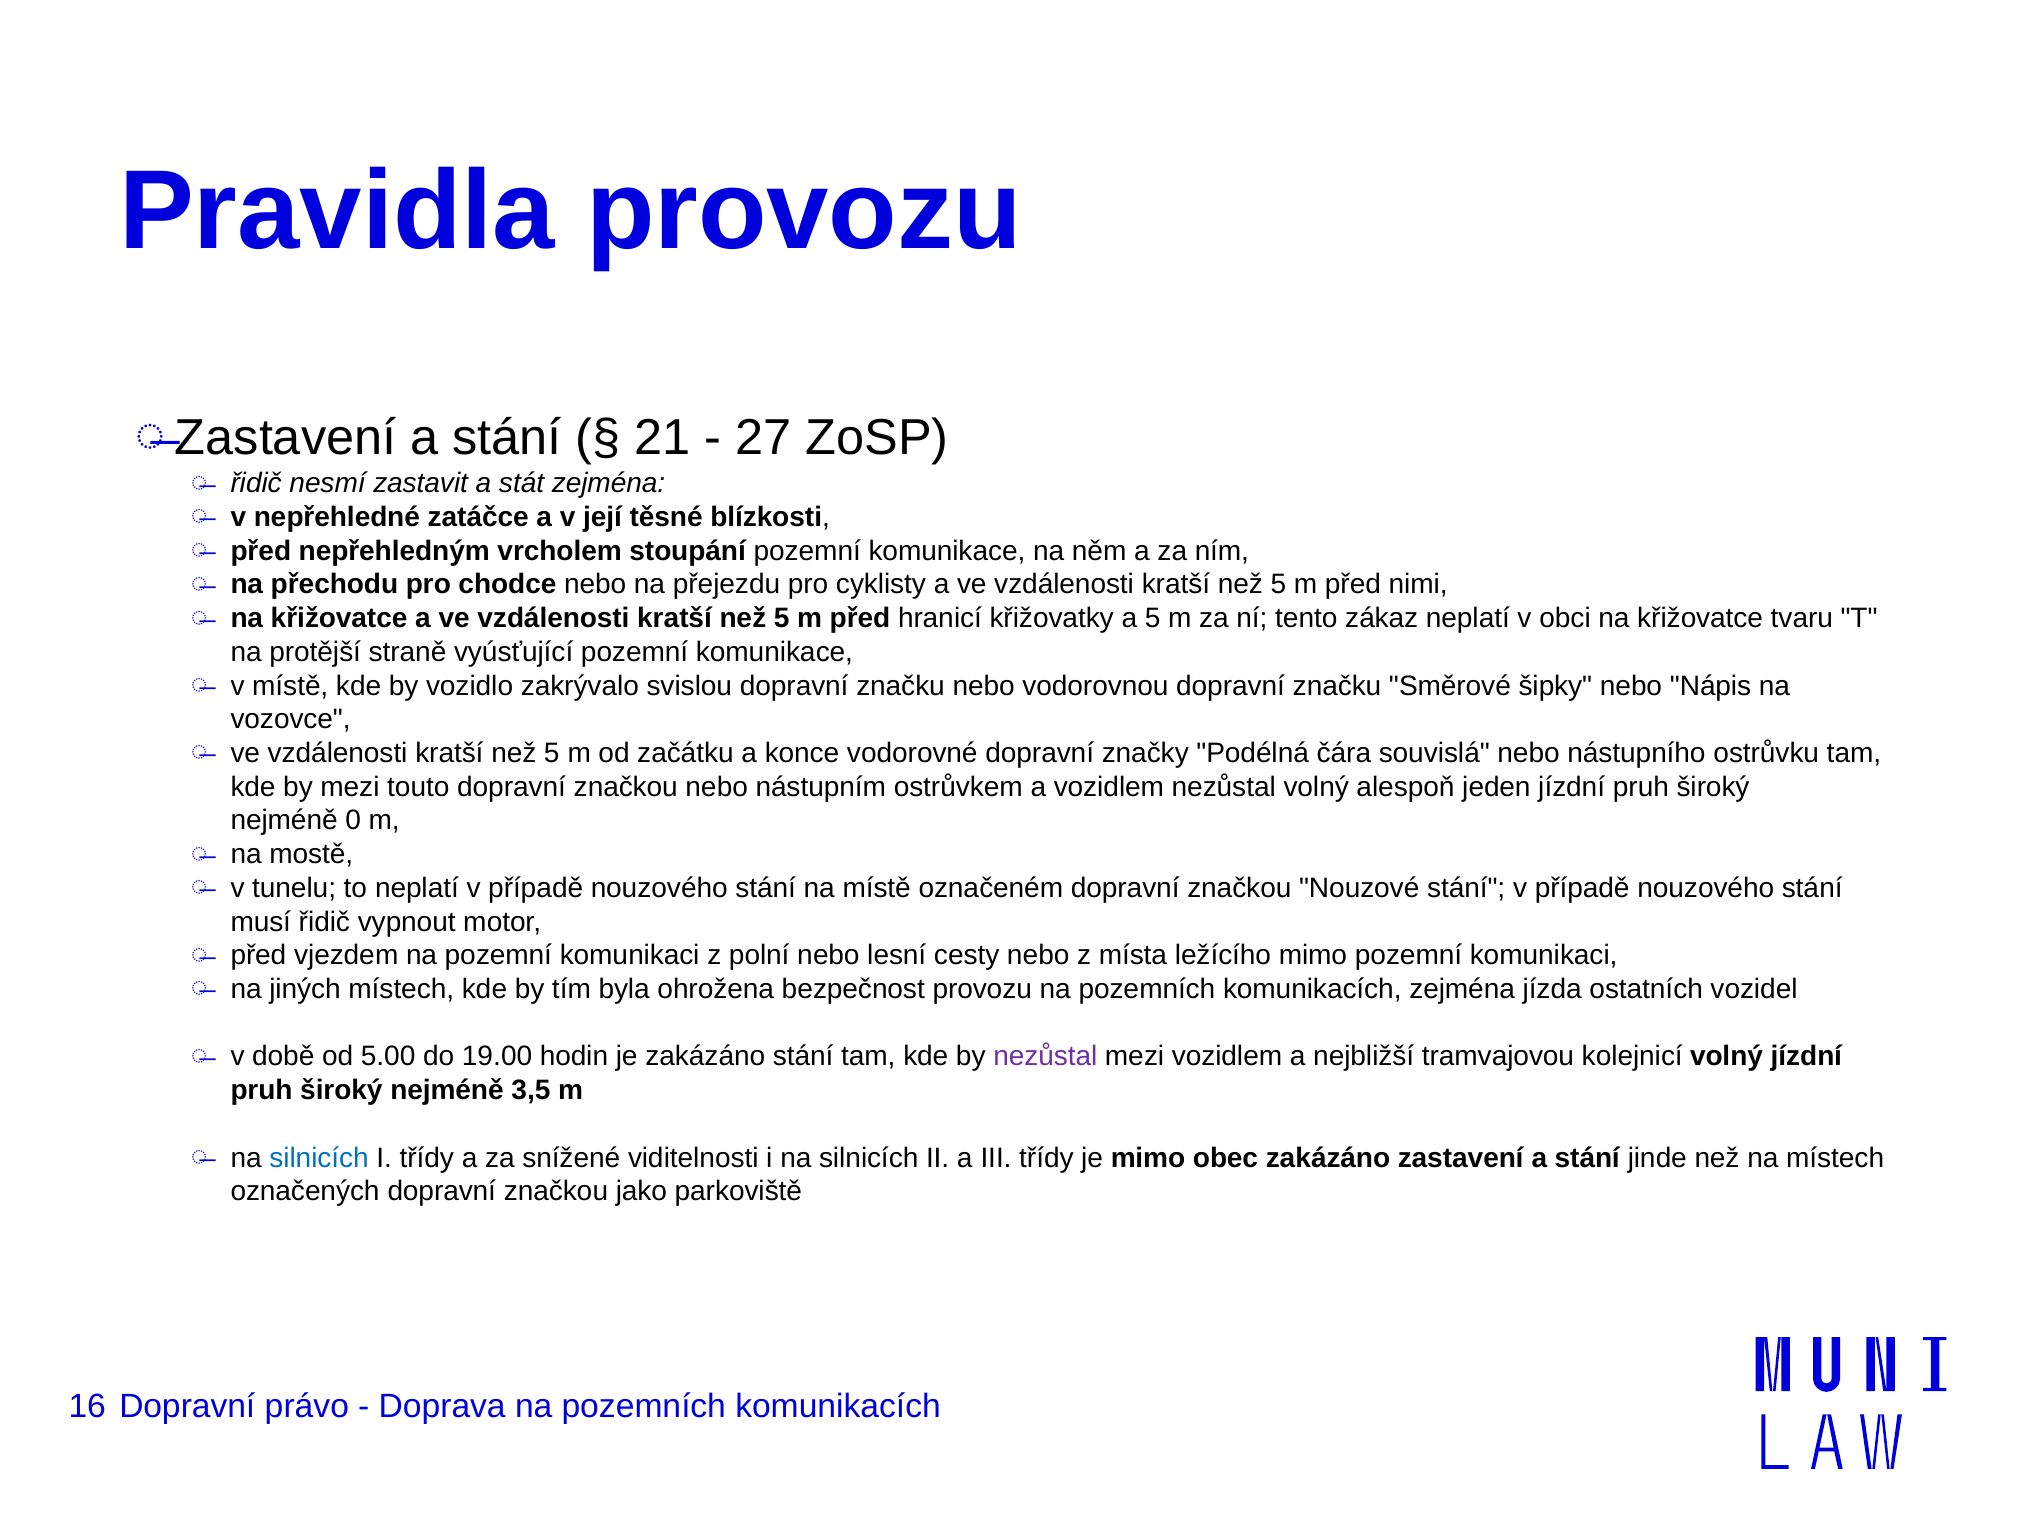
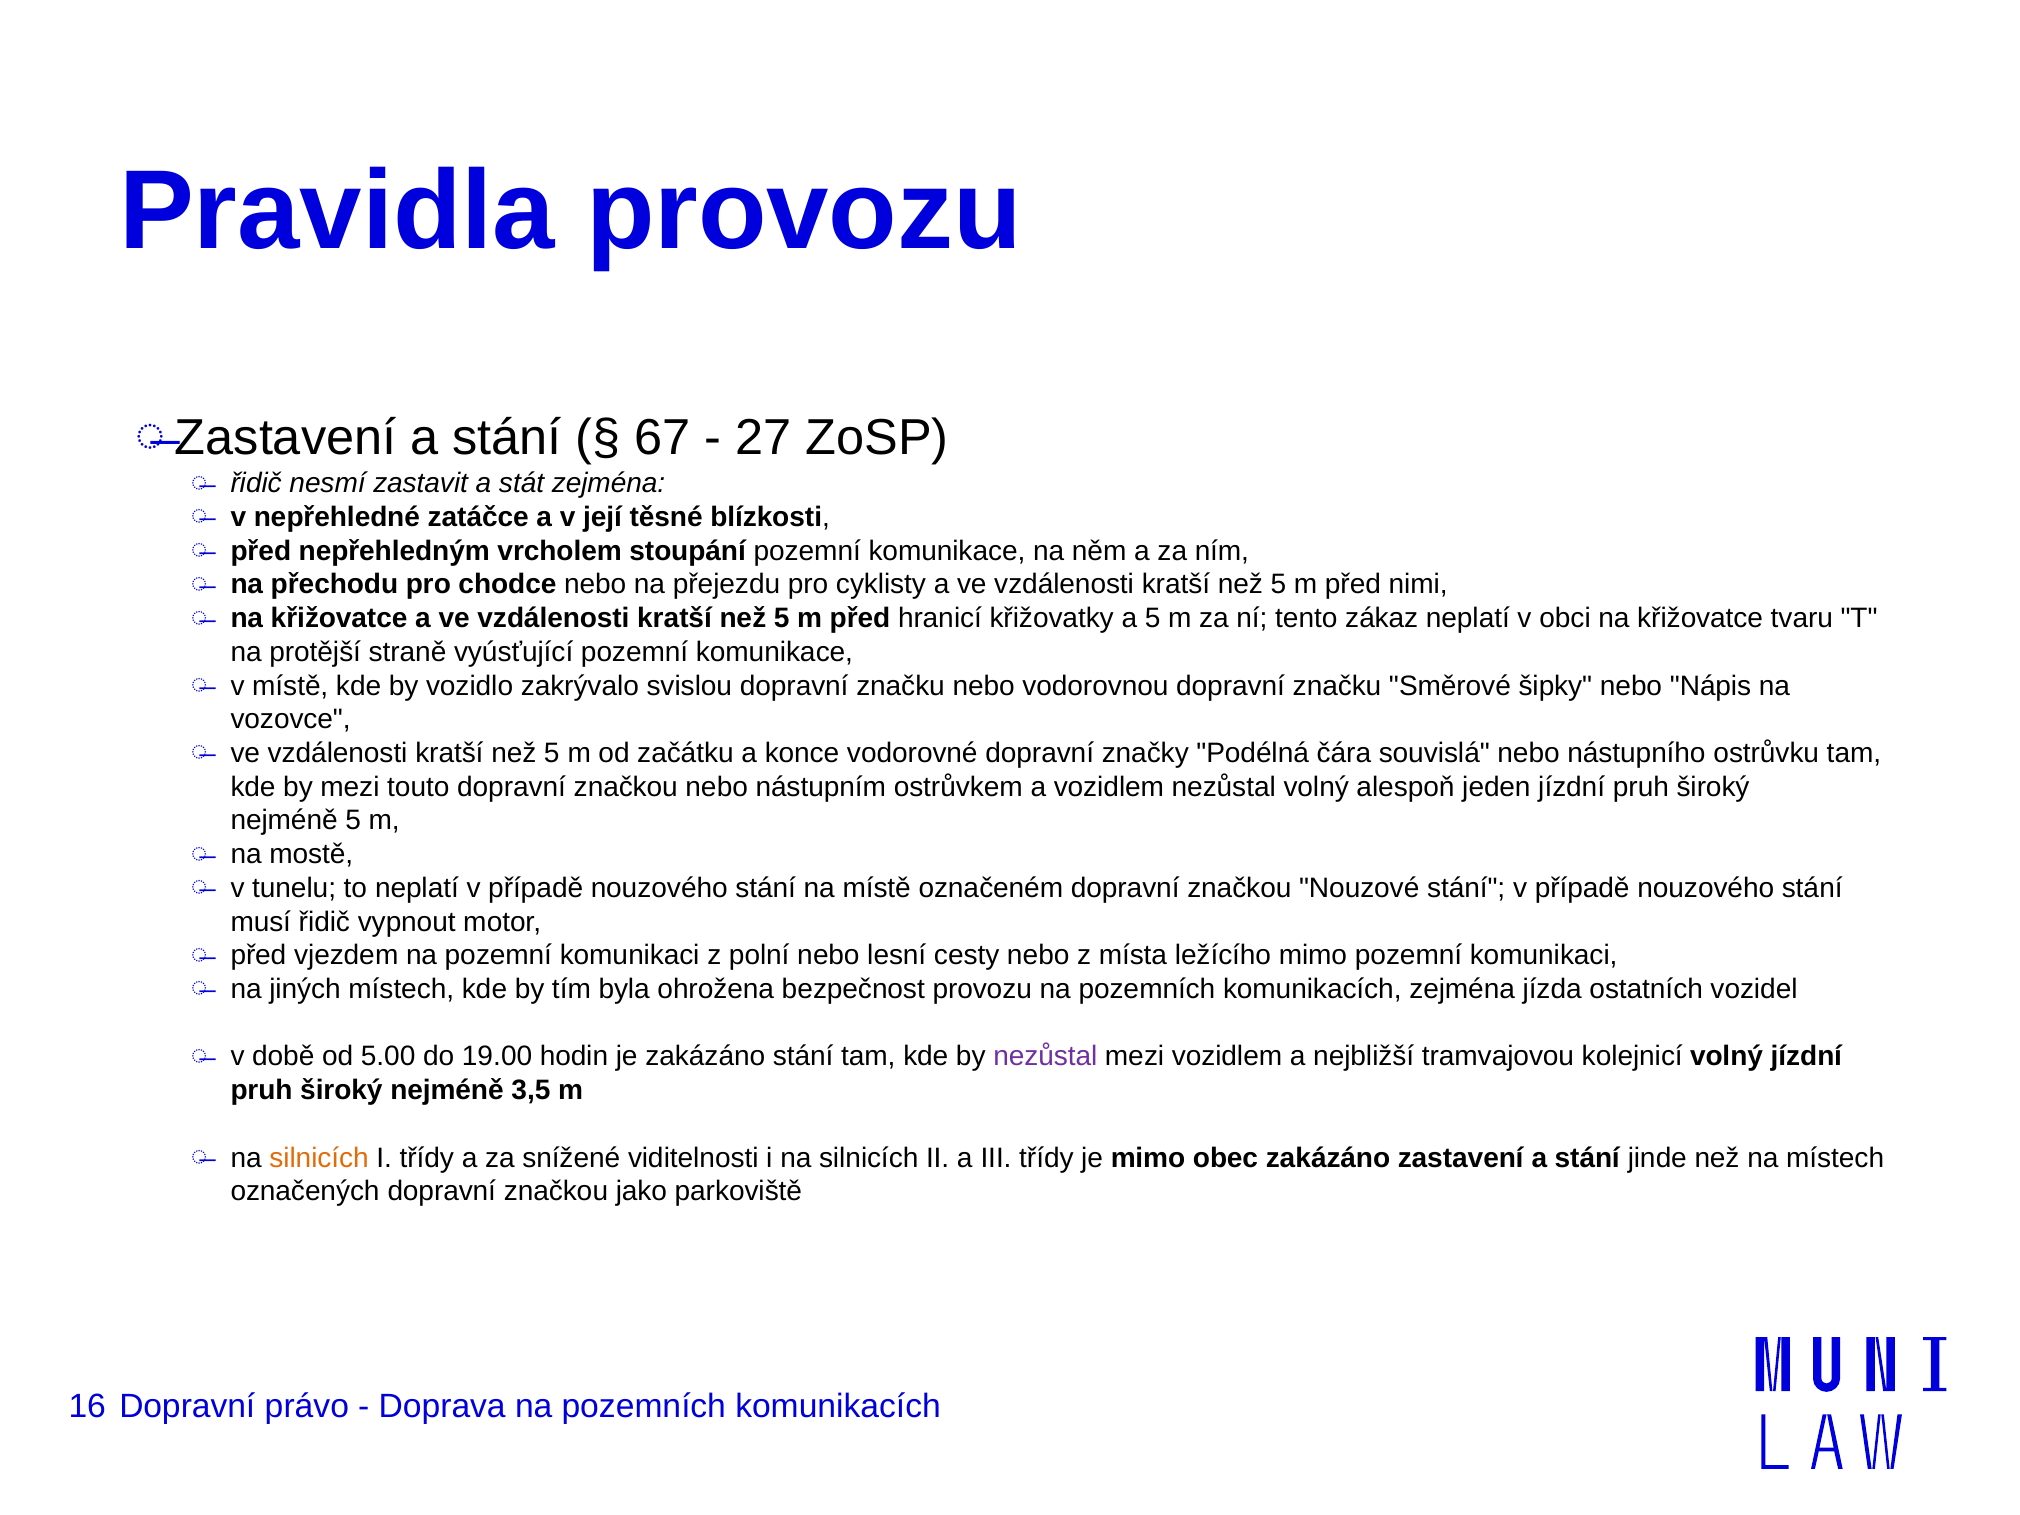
21: 21 -> 67
nejméně 0: 0 -> 5
silnicích at (319, 1158) colour: blue -> orange
